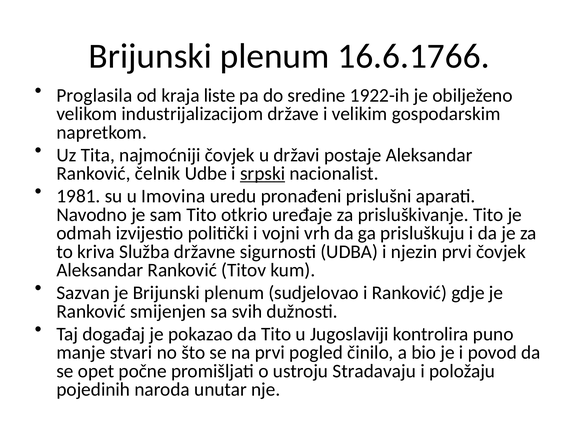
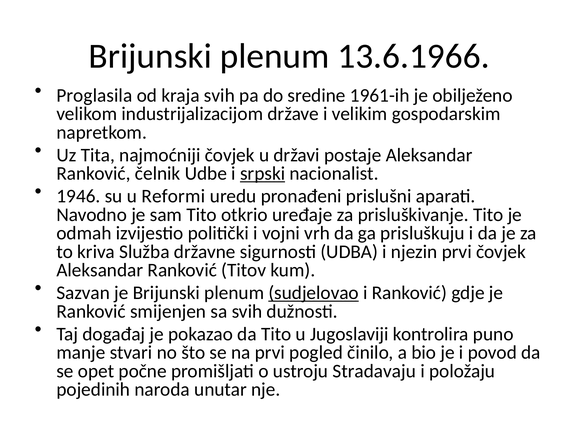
16.6.1766: 16.6.1766 -> 13.6.1966
kraja liste: liste -> svih
1922-ih: 1922-ih -> 1961-ih
1981: 1981 -> 1946
Imovina: Imovina -> Reformi
sudjelovao underline: none -> present
